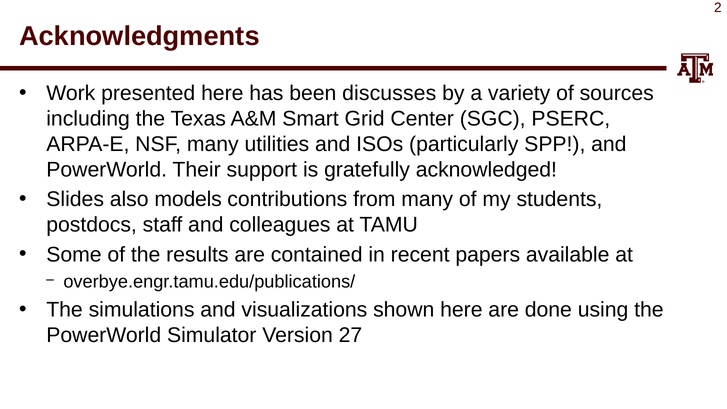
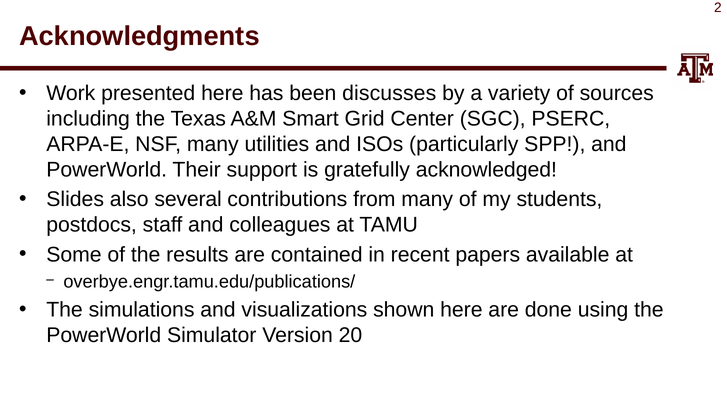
models: models -> several
27: 27 -> 20
